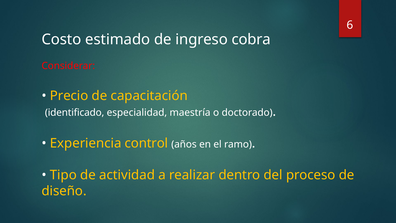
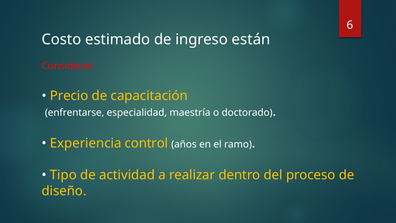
cobra: cobra -> están
identificado: identificado -> enfrentarse
